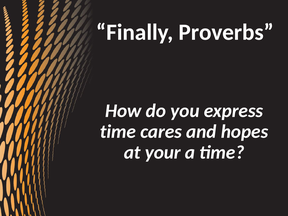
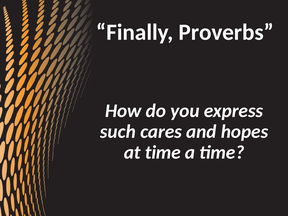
time at (118, 132): time -> such
at your: your -> time
